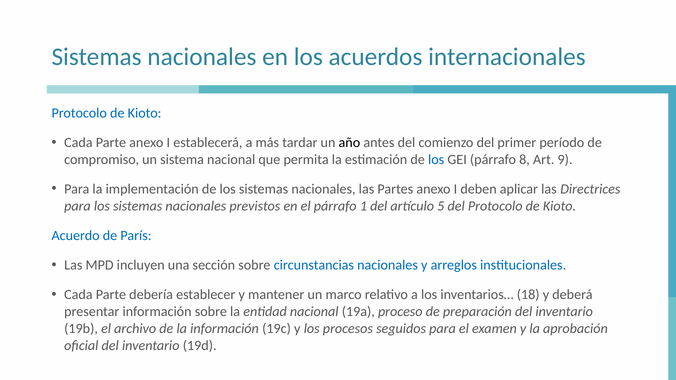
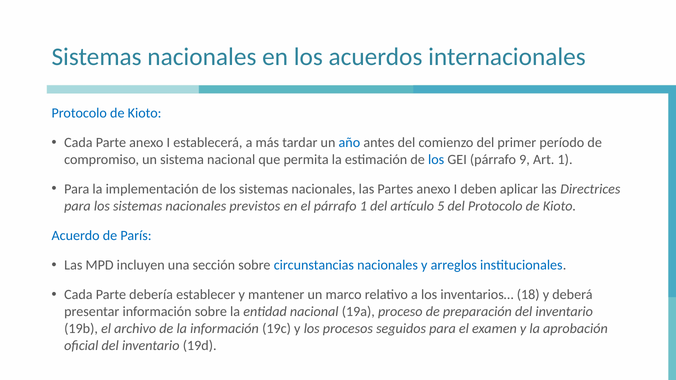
año colour: black -> blue
8: 8 -> 9
Art 9: 9 -> 1
